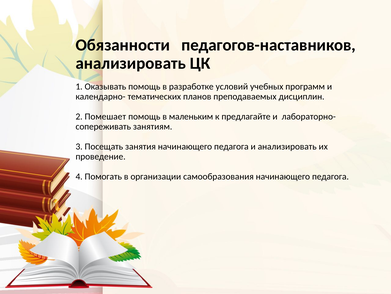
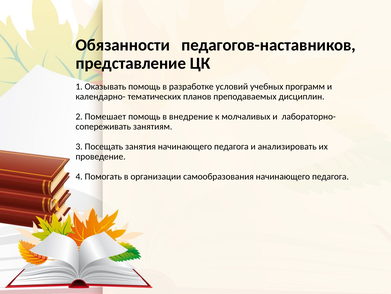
анализировать at (131, 63): анализировать -> представление
маленьким: маленьким -> внедрение
предлагайте: предлагайте -> молчаливых
